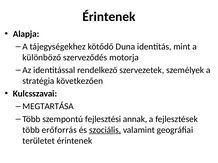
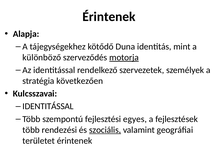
motorja underline: none -> present
MEGTARTÁSA at (48, 107): MEGTARTÁSA -> IDENTITÁSSAL
annak: annak -> egyes
erőforrás: erőforrás -> rendezési
